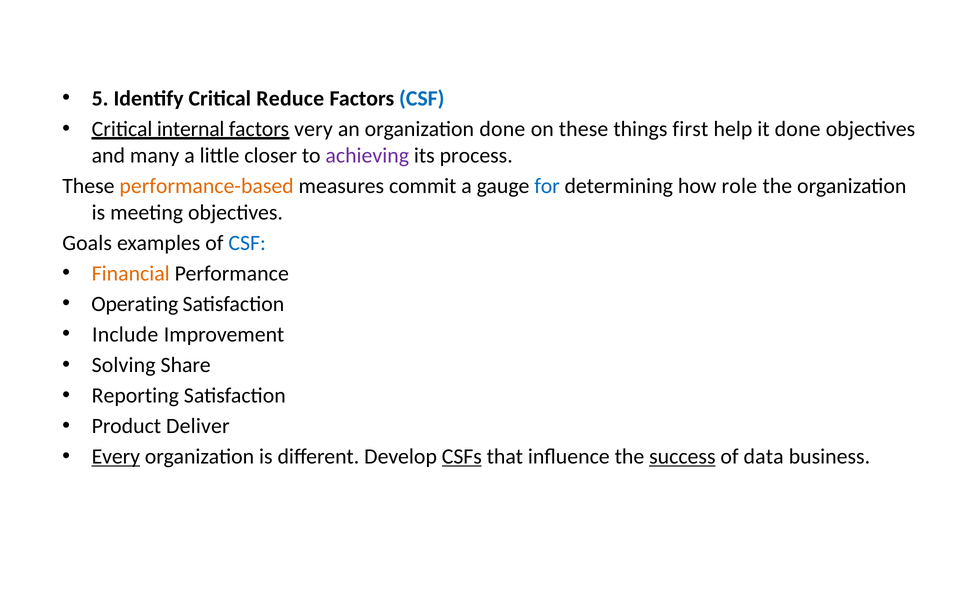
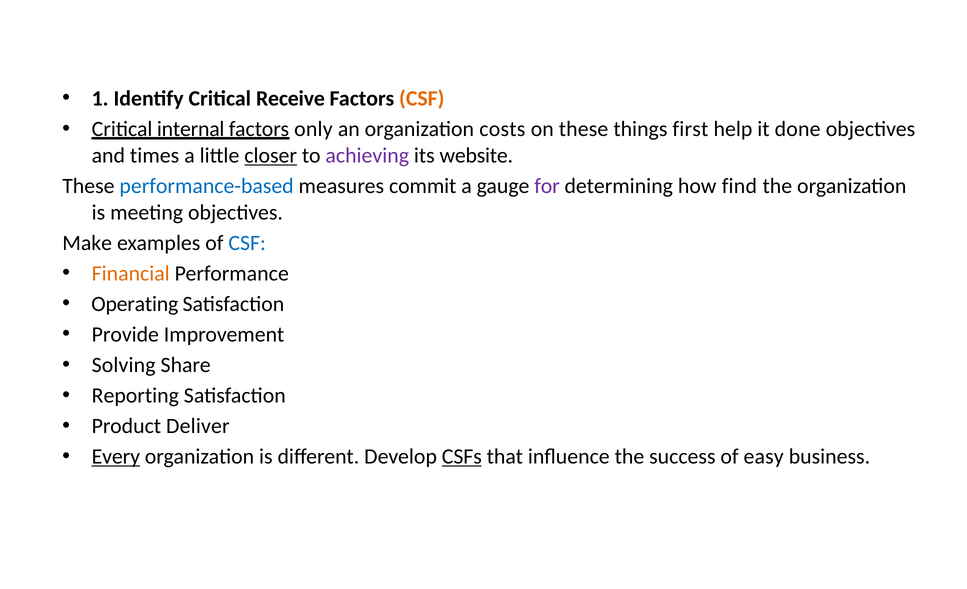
5: 5 -> 1
Reduce: Reduce -> Receive
CSF at (422, 98) colour: blue -> orange
very: very -> only
organization done: done -> costs
many: many -> times
closer underline: none -> present
process: process -> website
performance-based colour: orange -> blue
for colour: blue -> purple
role: role -> find
Goals: Goals -> Make
Include: Include -> Provide
success underline: present -> none
data: data -> easy
